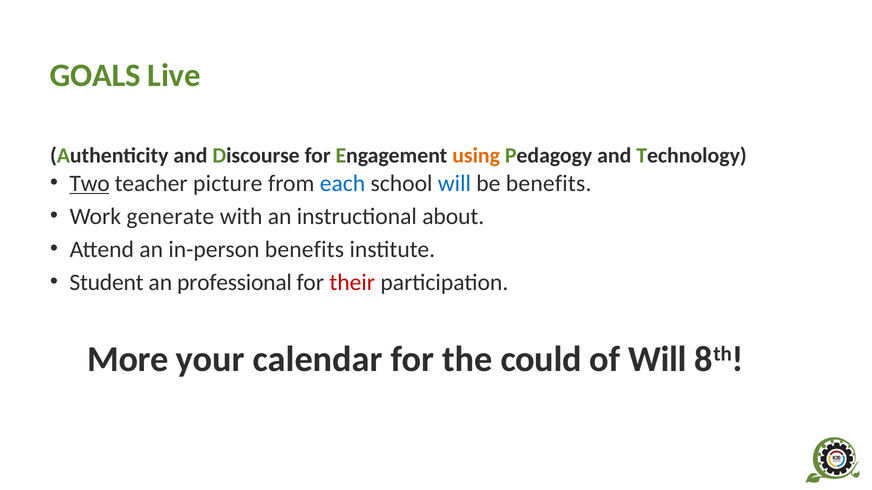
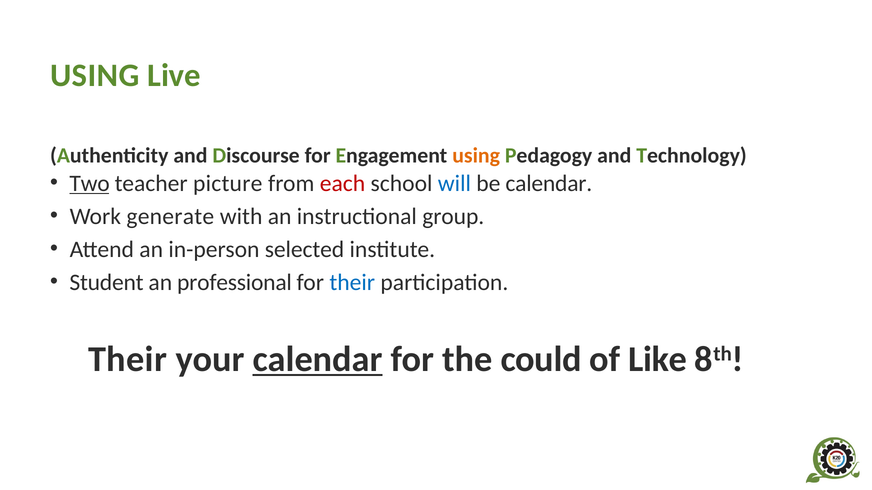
GOALS at (95, 75): GOALS -> USING
each colour: blue -> red
be benefits: benefits -> calendar
about: about -> group
in-person benefits: benefits -> selected
their at (352, 283) colour: red -> blue
More at (128, 360): More -> Their
calendar at (318, 360) underline: none -> present
of Will: Will -> Like
